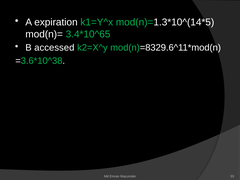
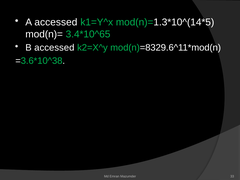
A expiration: expiration -> accessed
